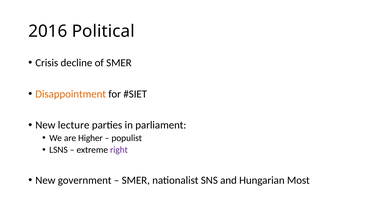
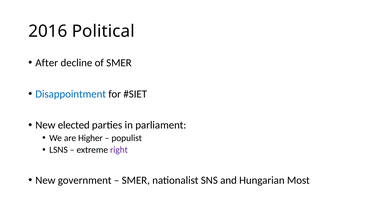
Crisis: Crisis -> After
Disappointment colour: orange -> blue
lecture: lecture -> elected
